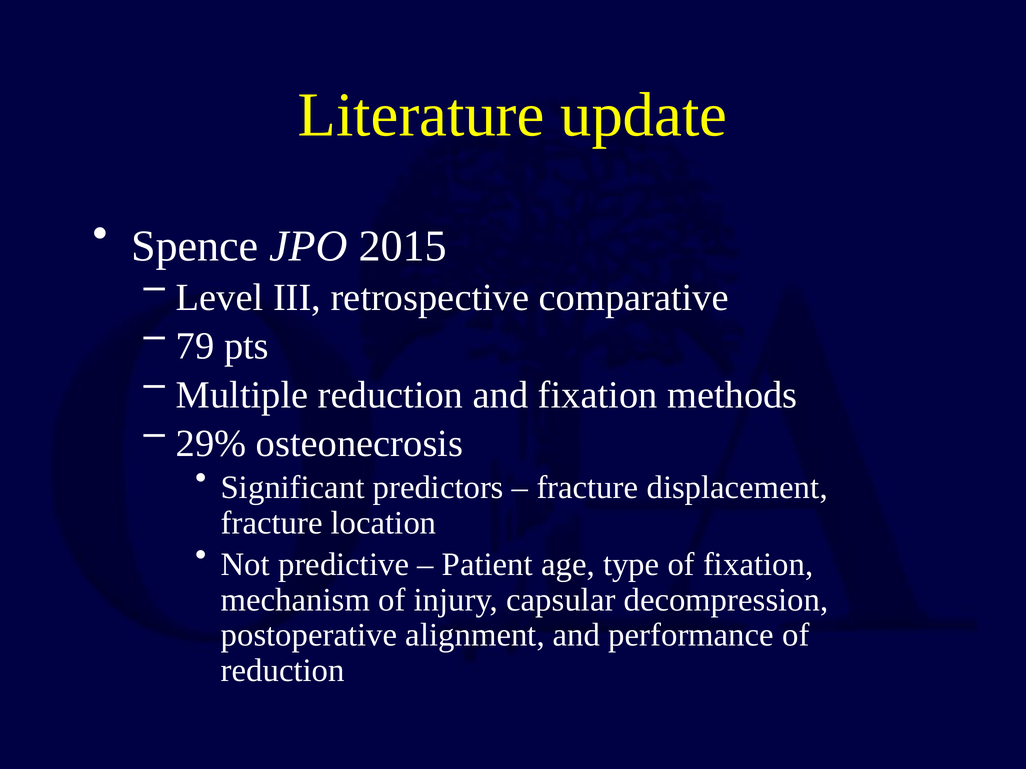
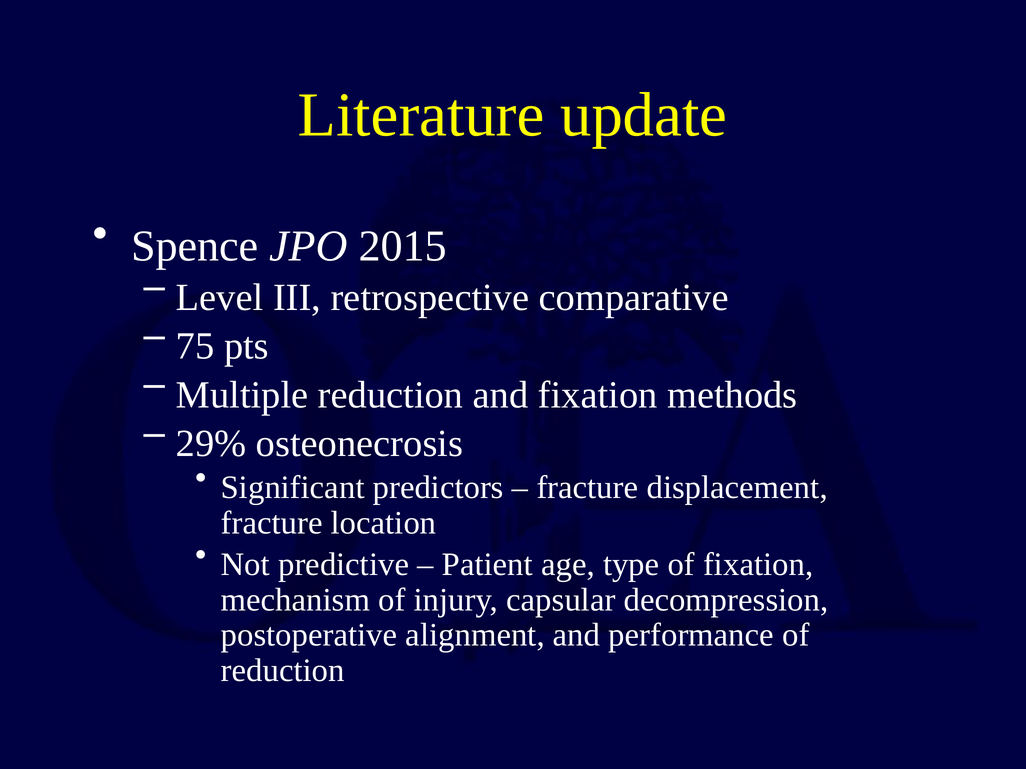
79: 79 -> 75
